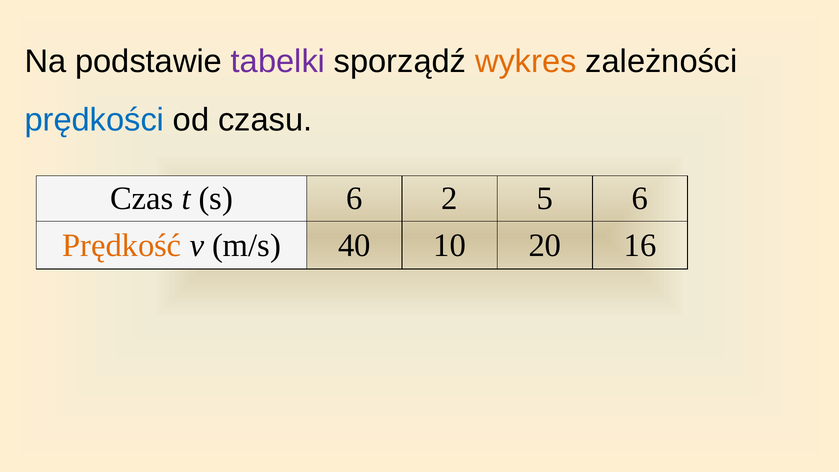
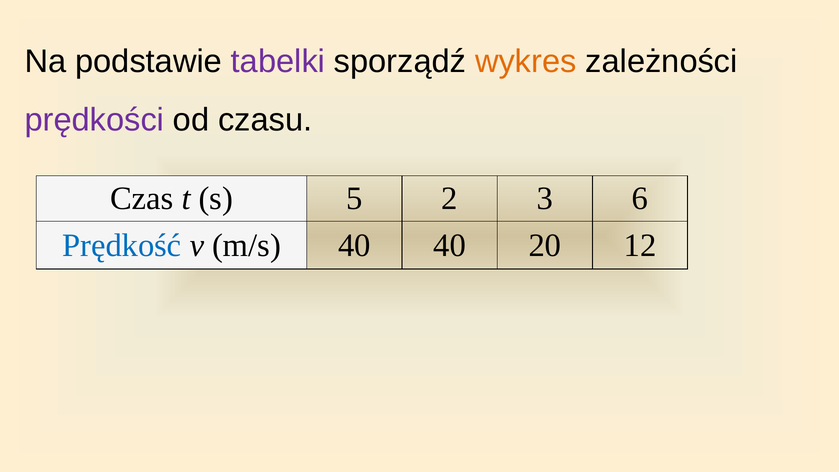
prędkości colour: blue -> purple
s 6: 6 -> 5
5: 5 -> 3
Prędkość colour: orange -> blue
40 10: 10 -> 40
16: 16 -> 12
